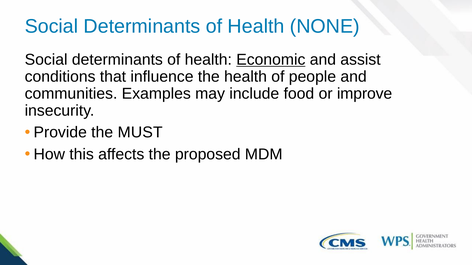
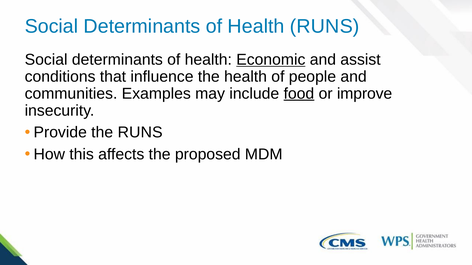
Health NONE: NONE -> RUNS
food underline: none -> present
the MUST: MUST -> RUNS
